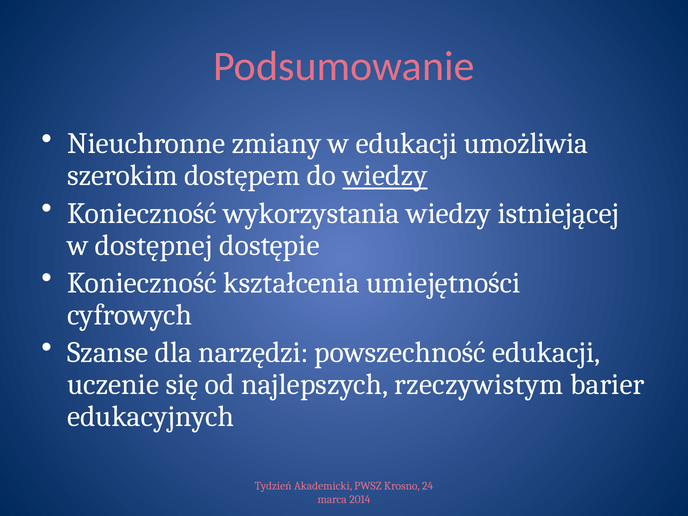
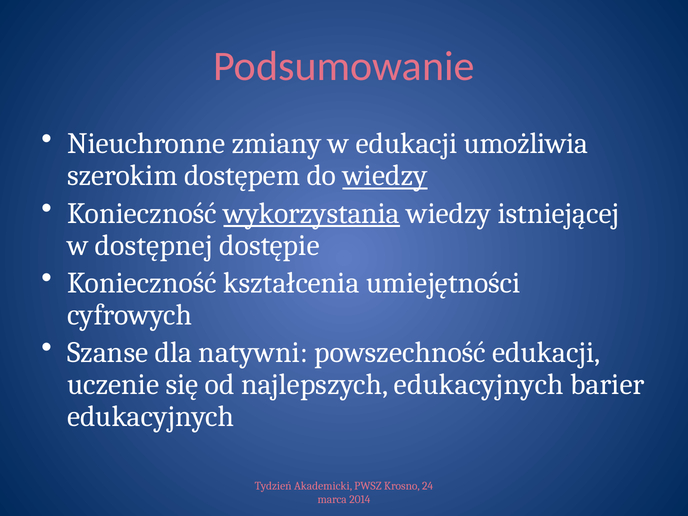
wykorzystania underline: none -> present
narzędzi: narzędzi -> natywni
najlepszych rzeczywistym: rzeczywistym -> edukacyjnych
